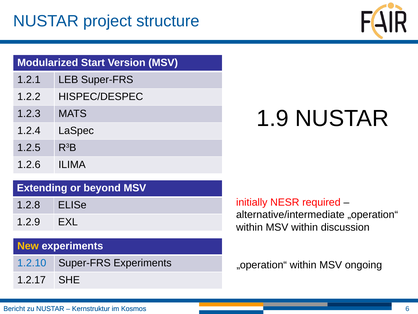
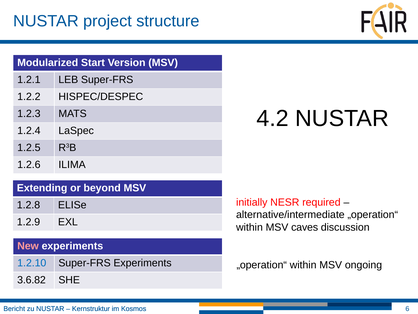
1.9: 1.9 -> 4.2
MSV within: within -> caves
New colour: yellow -> pink
1.2.17: 1.2.17 -> 3.6.82
